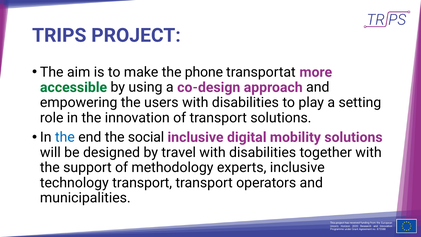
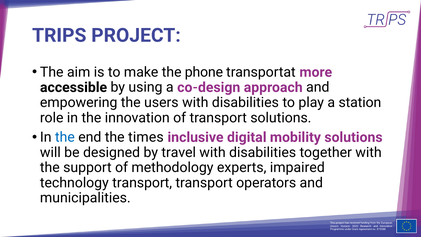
accessible colour: green -> black
setting: setting -> station
social: social -> times
experts inclusive: inclusive -> impaired
